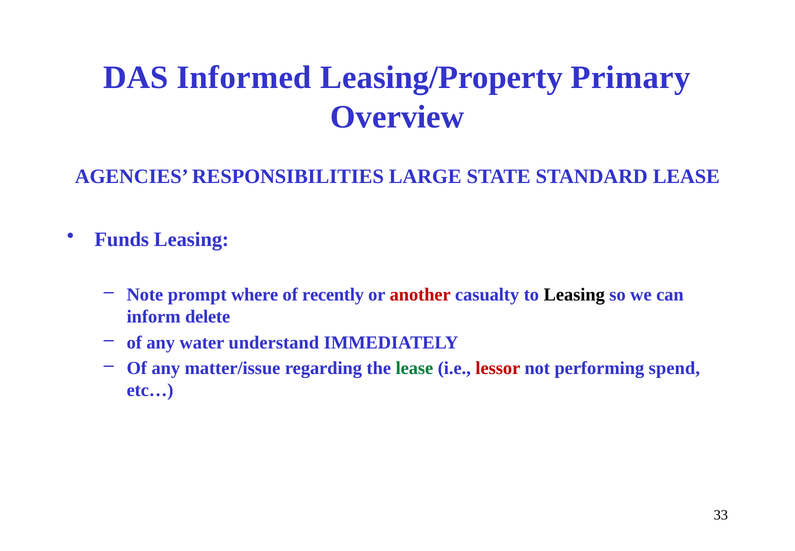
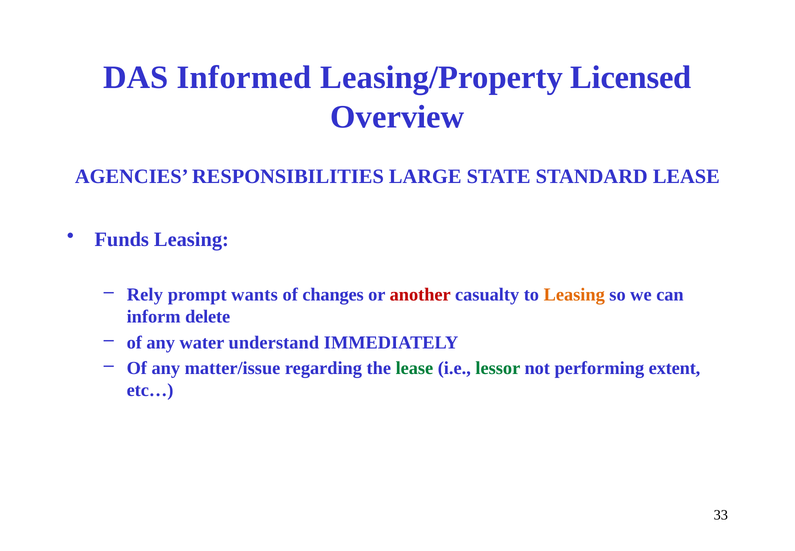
Primary: Primary -> Licensed
Note: Note -> Rely
where: where -> wants
recently: recently -> changes
Leasing at (574, 295) colour: black -> orange
lessor colour: red -> green
spend: spend -> extent
